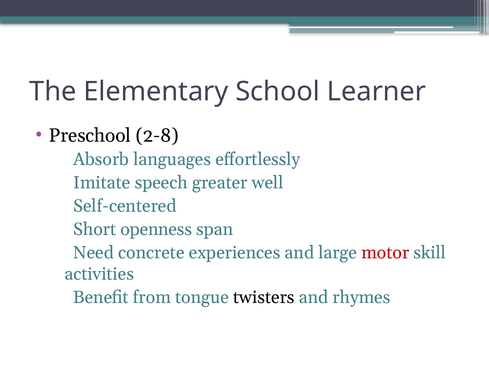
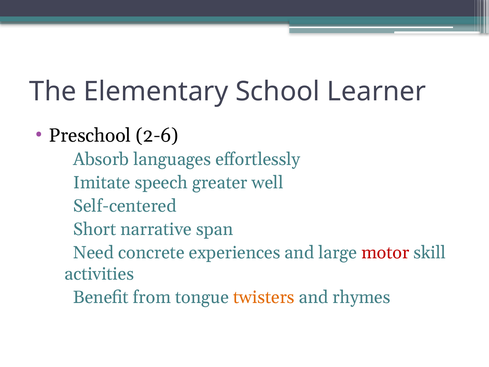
2-8: 2-8 -> 2-6
openness: openness -> narrative
twisters colour: black -> orange
